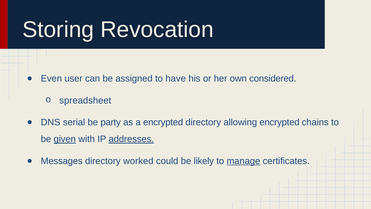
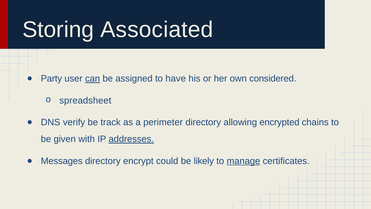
Revocation: Revocation -> Associated
Even: Even -> Party
can underline: none -> present
serial: serial -> verify
party: party -> track
a encrypted: encrypted -> perimeter
given underline: present -> none
worked: worked -> encrypt
